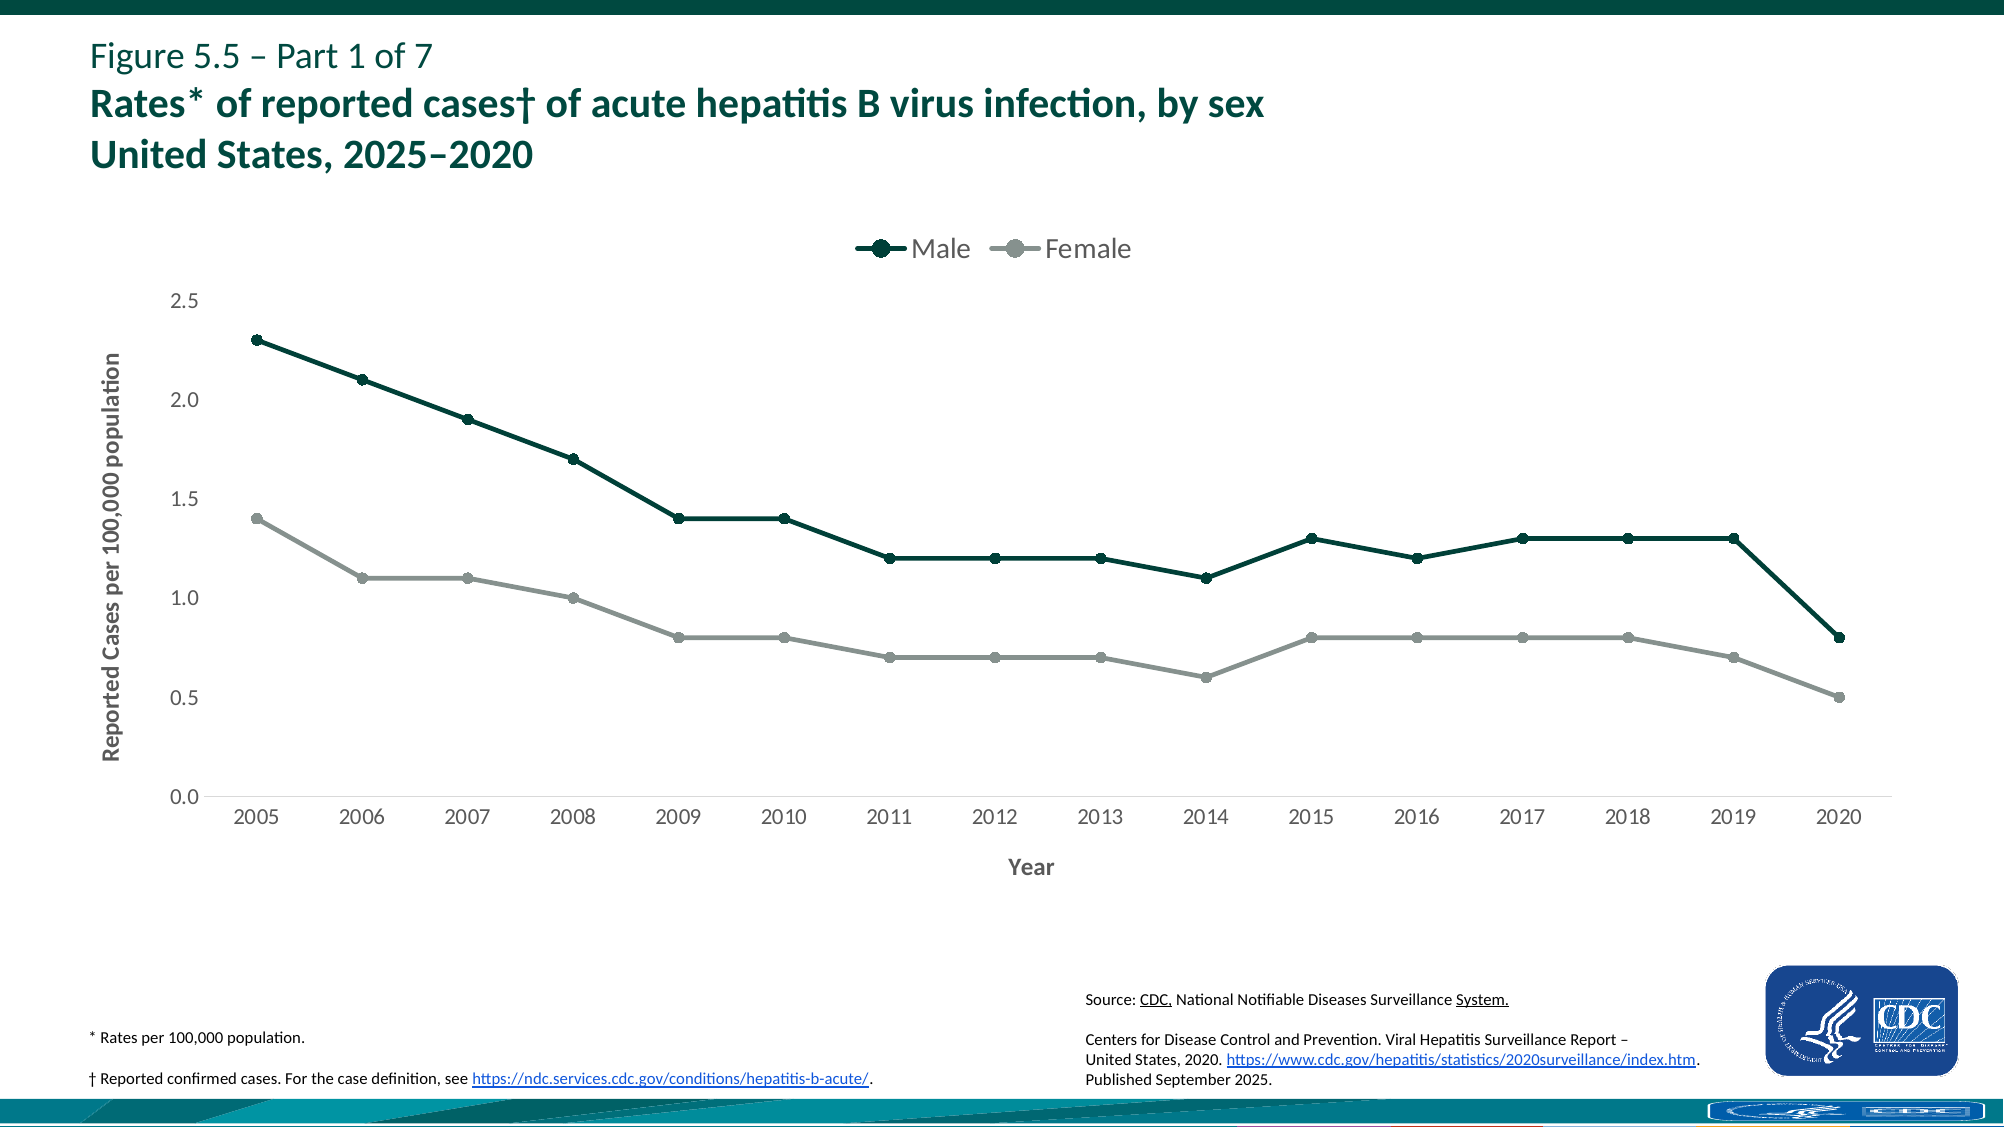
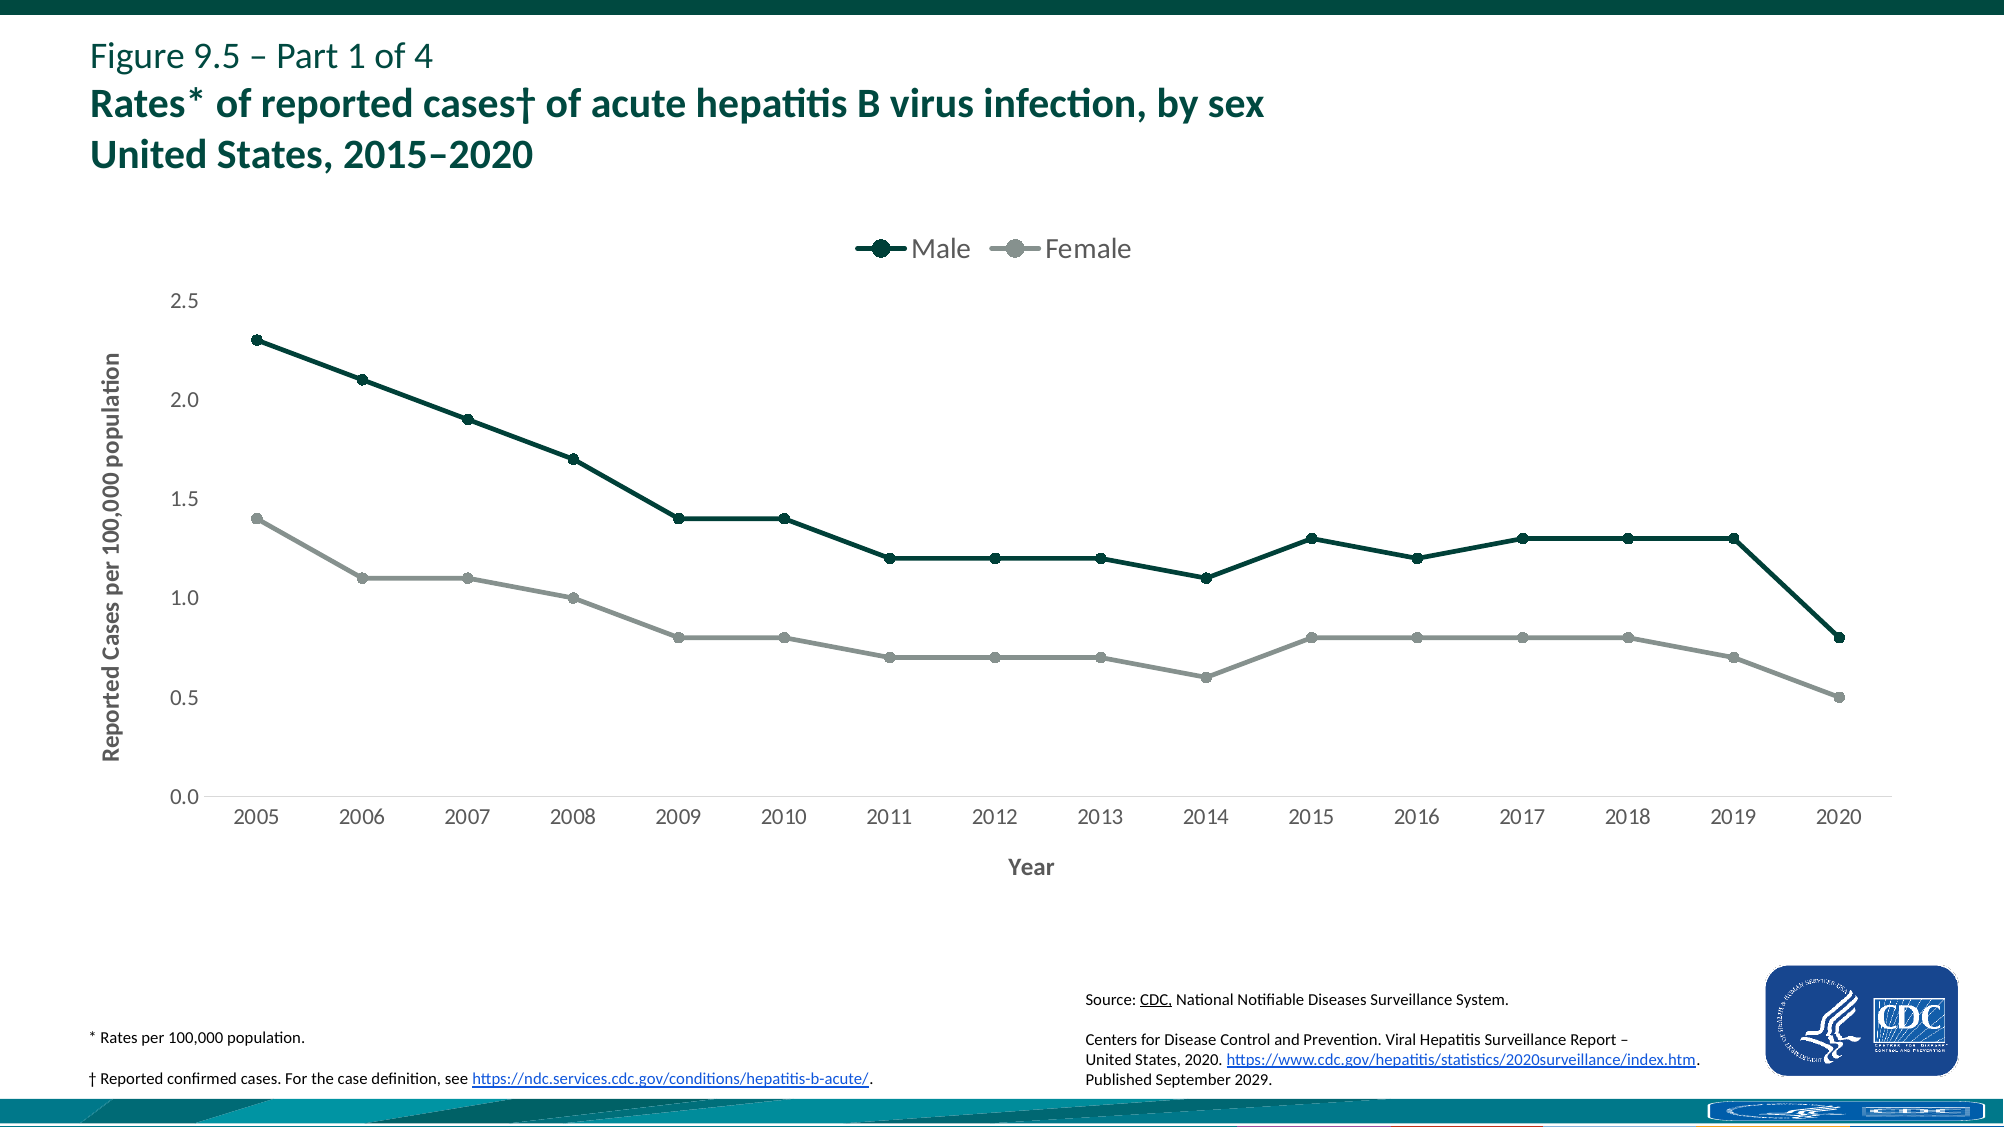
5.5: 5.5 -> 9.5
7: 7 -> 4
2025–2020: 2025–2020 -> 2015–2020
System underline: present -> none
2025: 2025 -> 2029
